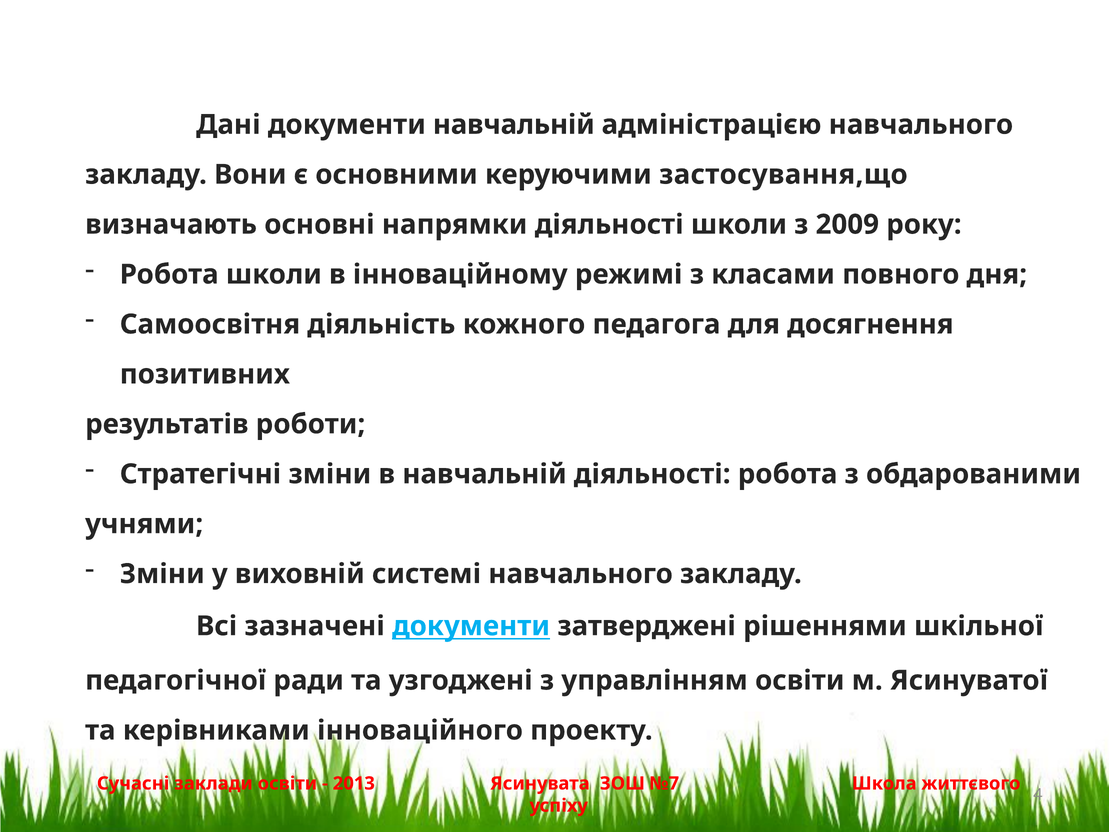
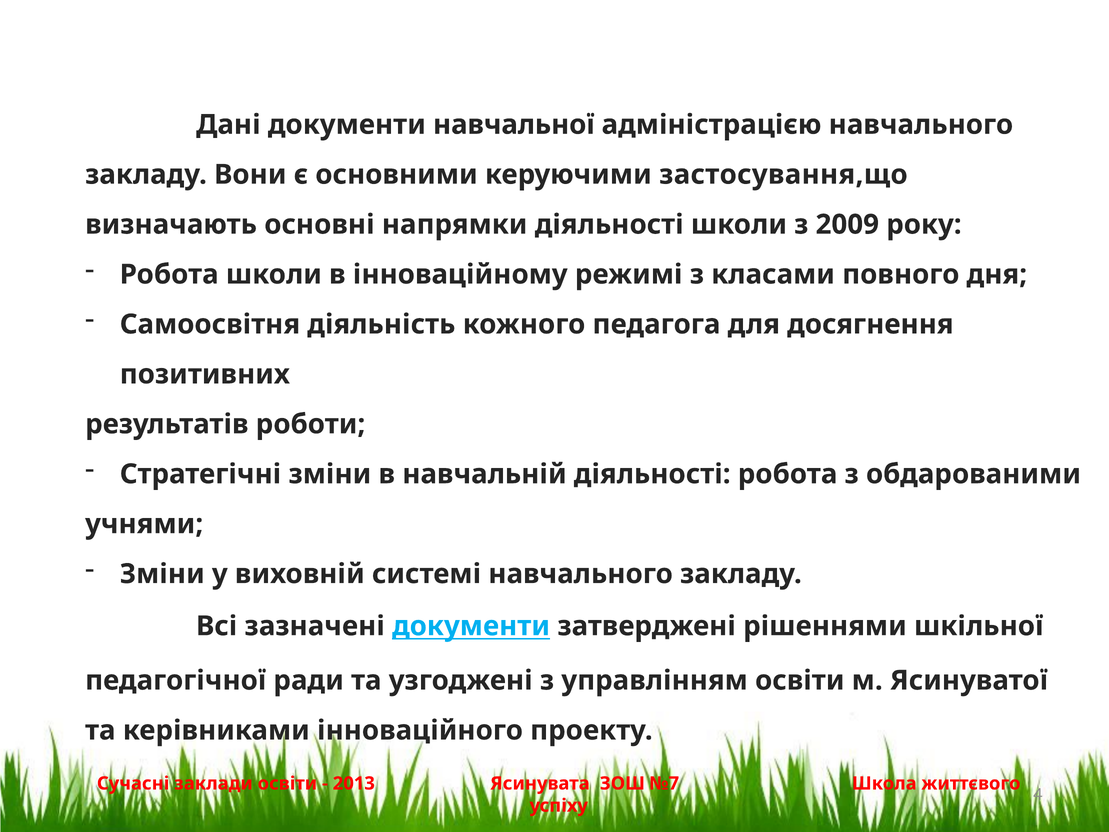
документи навчальній: навчальній -> навчальної
